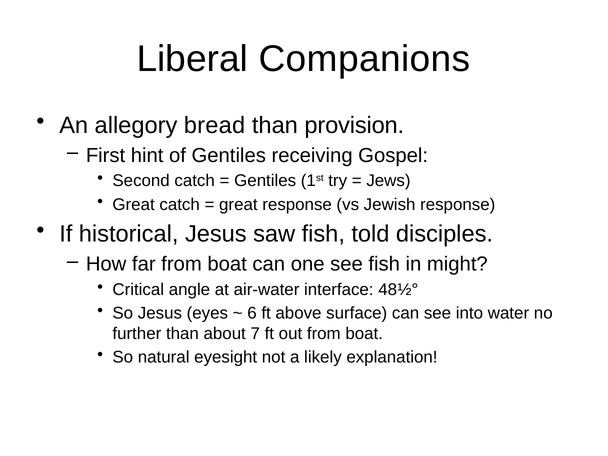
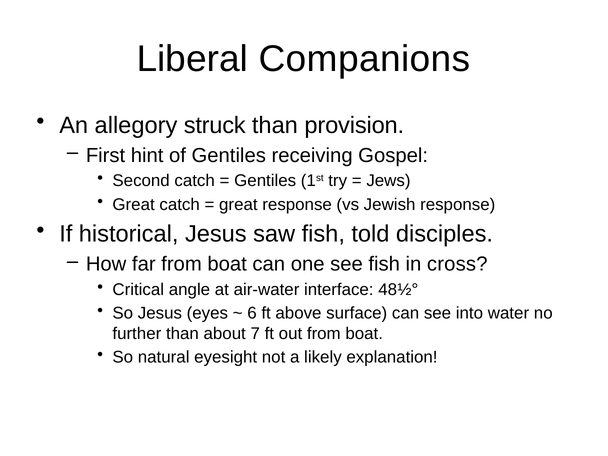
bread: bread -> struck
might: might -> cross
